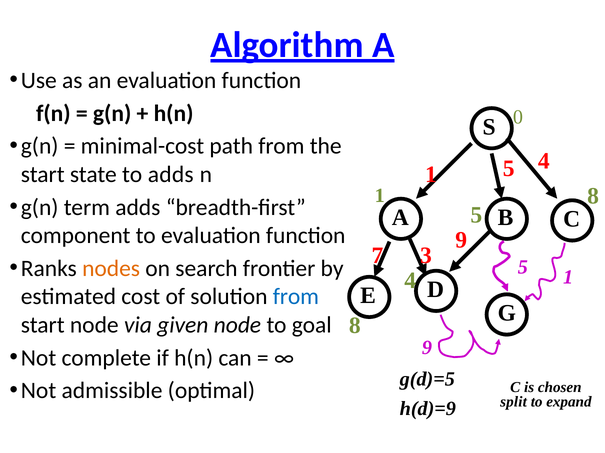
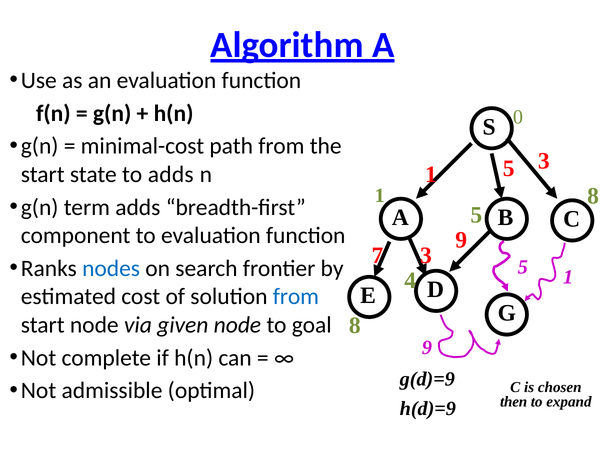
5 4: 4 -> 3
nodes colour: orange -> blue
g(d)=5: g(d)=5 -> g(d)=9
split: split -> then
